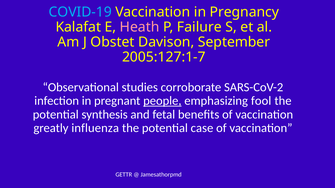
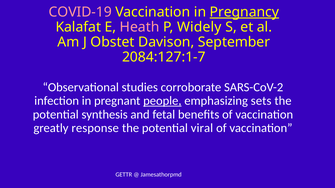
COVID-19 colour: light blue -> pink
Pregnancy underline: none -> present
Failure: Failure -> Widely
2005:127:1-7: 2005:127:1-7 -> 2084:127:1-7
fool: fool -> sets
influenza: influenza -> response
case: case -> viral
